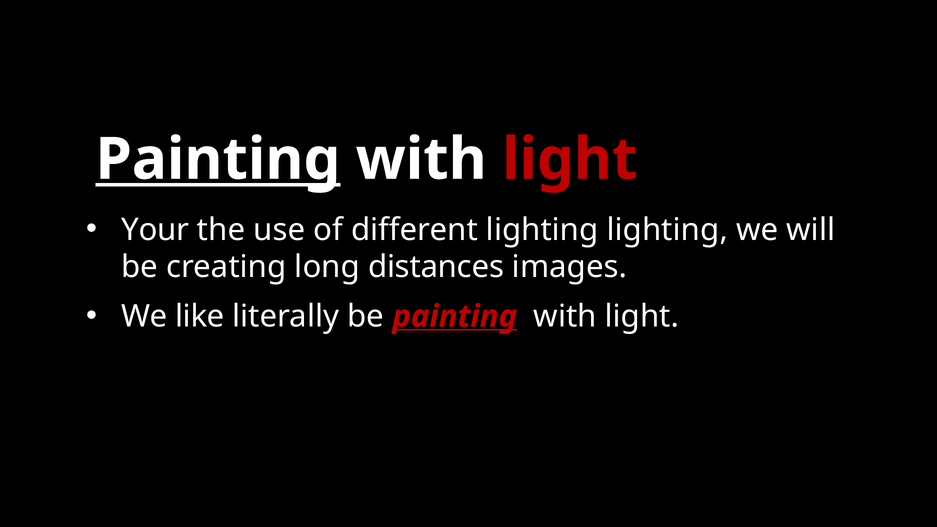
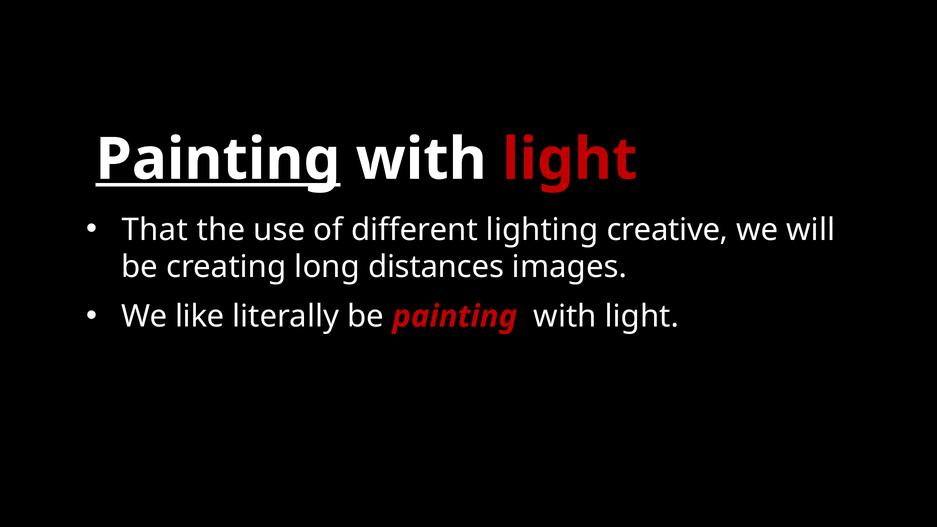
Your: Your -> That
lighting lighting: lighting -> creative
painting at (455, 316) underline: present -> none
